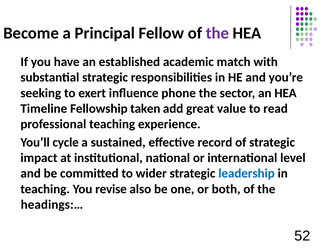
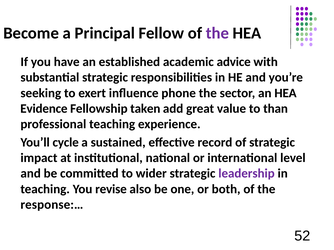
match: match -> advice
Timeline: Timeline -> Evidence
read: read -> than
leadership colour: blue -> purple
headings:…: headings:… -> response:…
